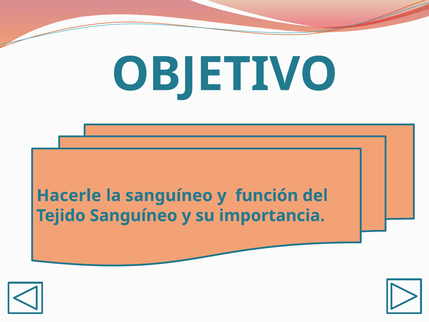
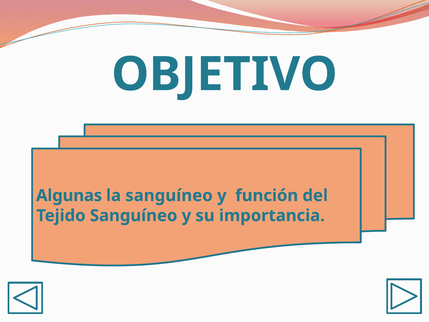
Hacerle: Hacerle -> Algunas
